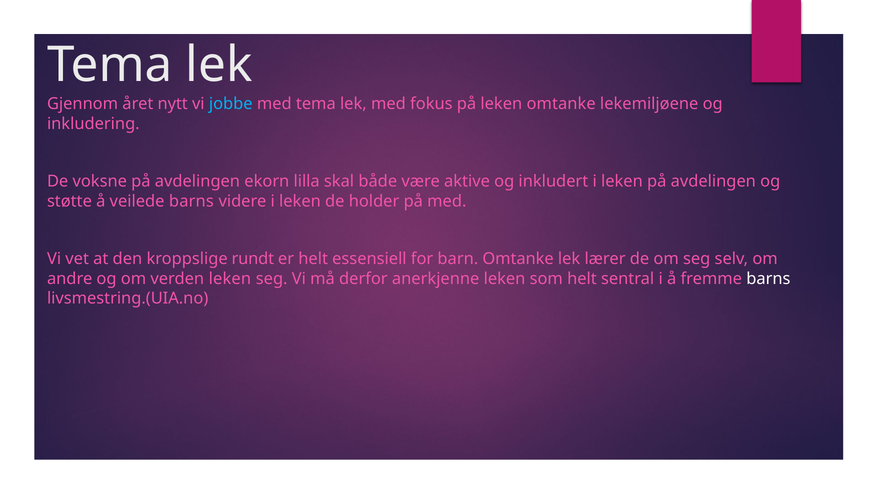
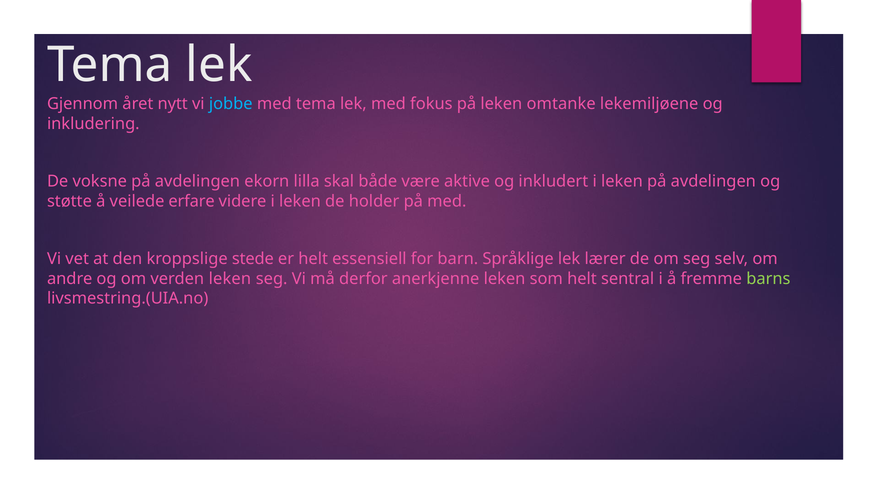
veilede barns: barns -> erfare
rundt: rundt -> stede
barn Omtanke: Omtanke -> Språklige
barns at (768, 279) colour: white -> light green
